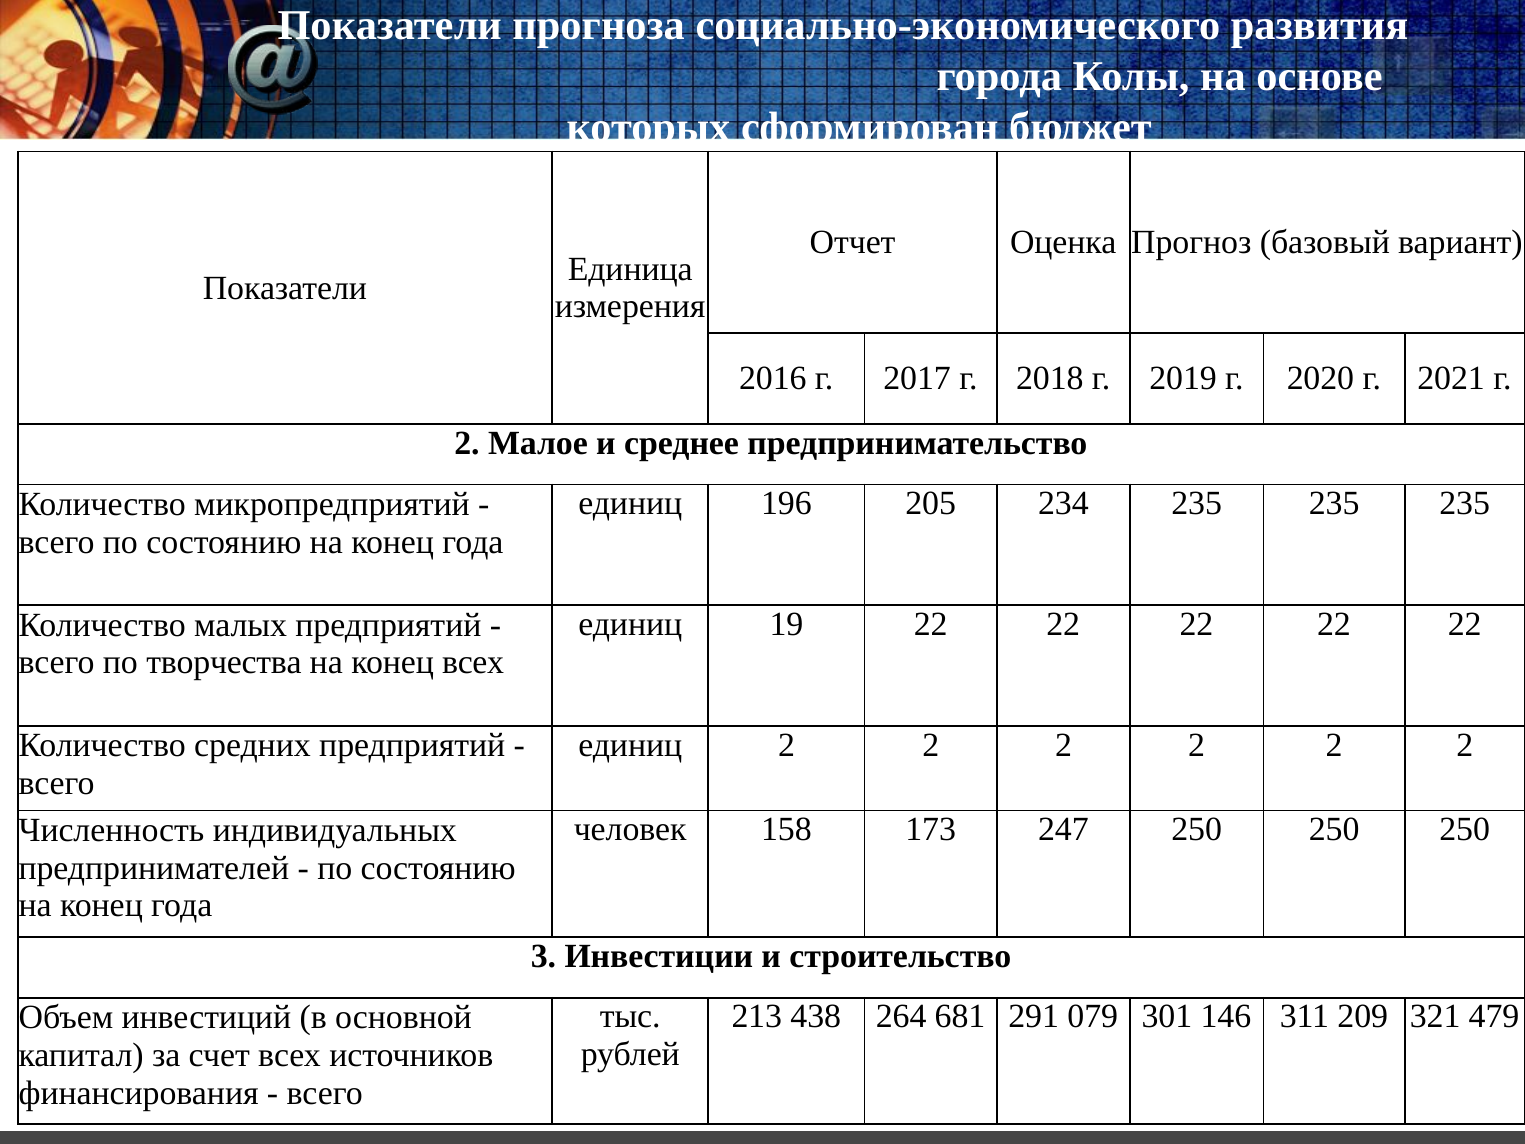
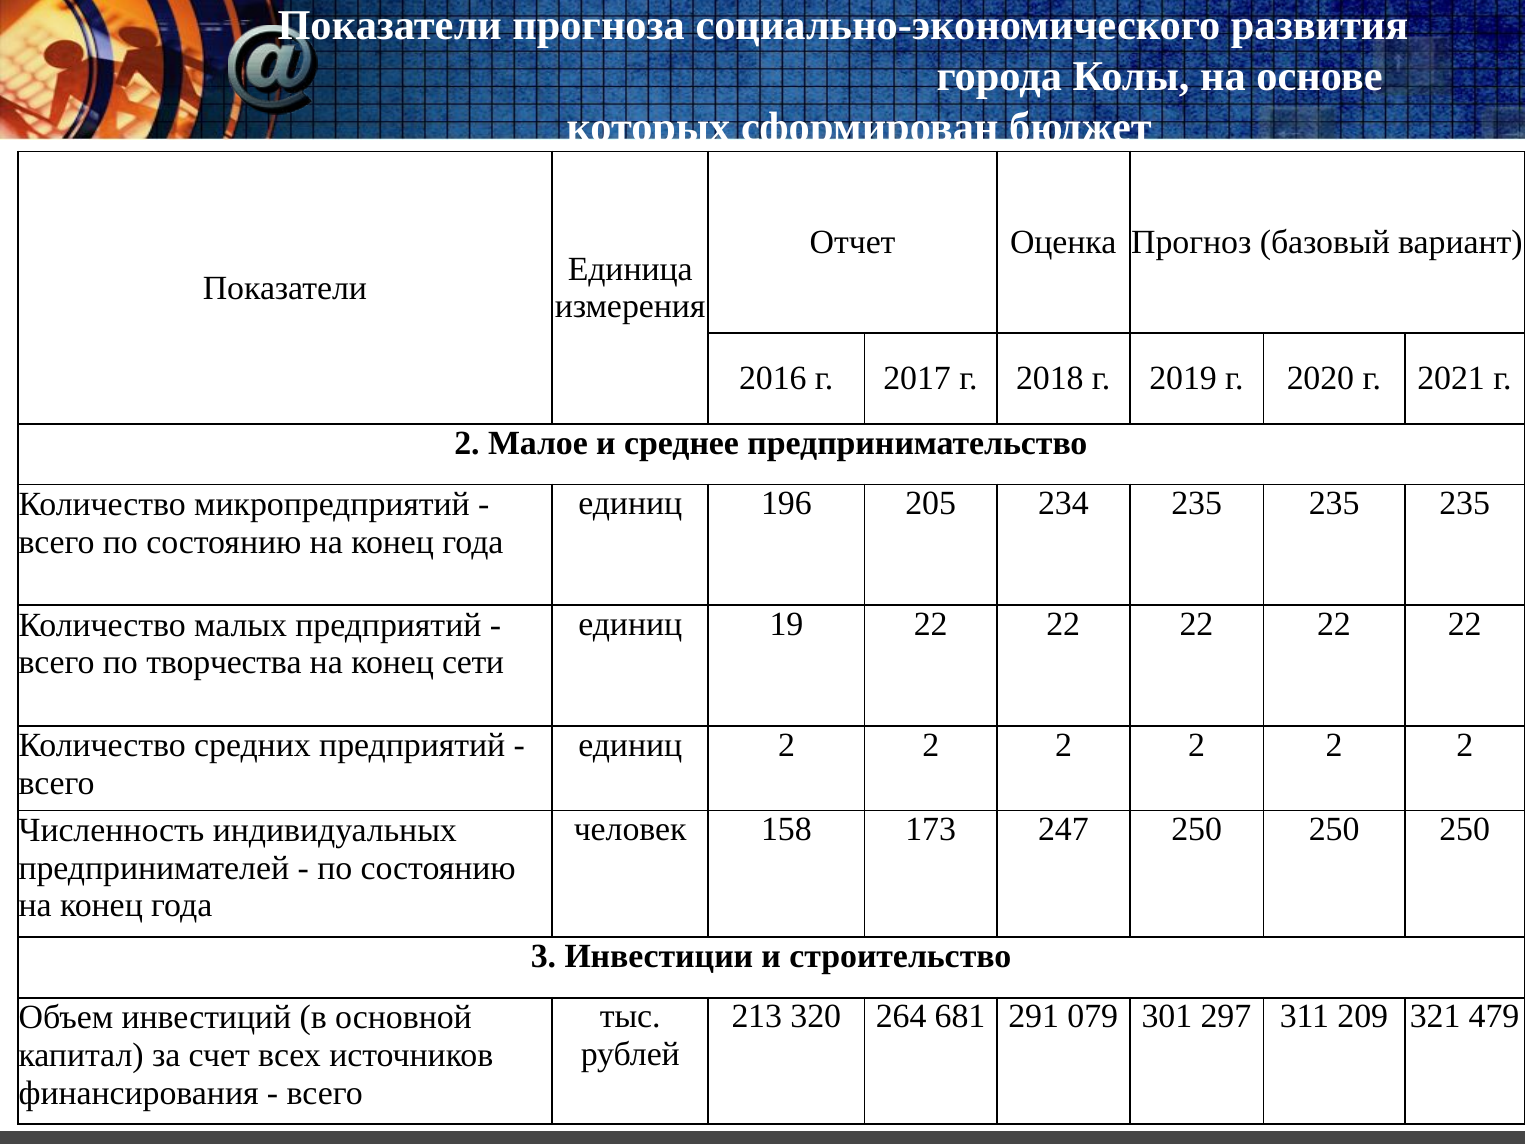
конец всех: всех -> сети
438: 438 -> 320
146: 146 -> 297
